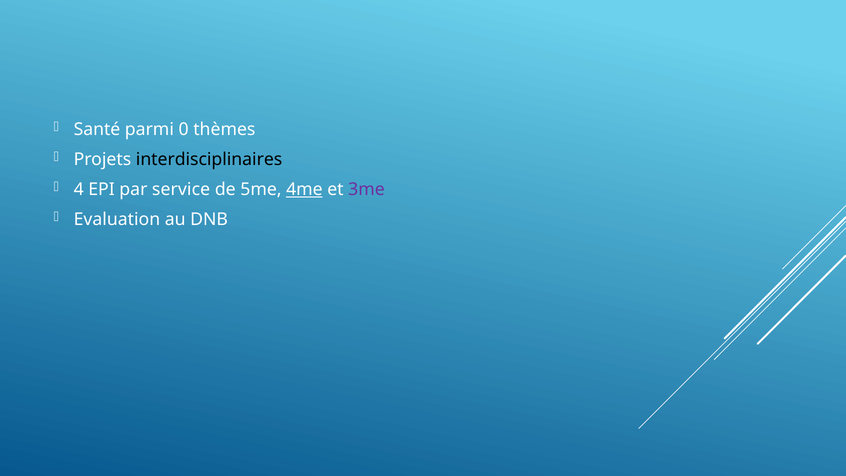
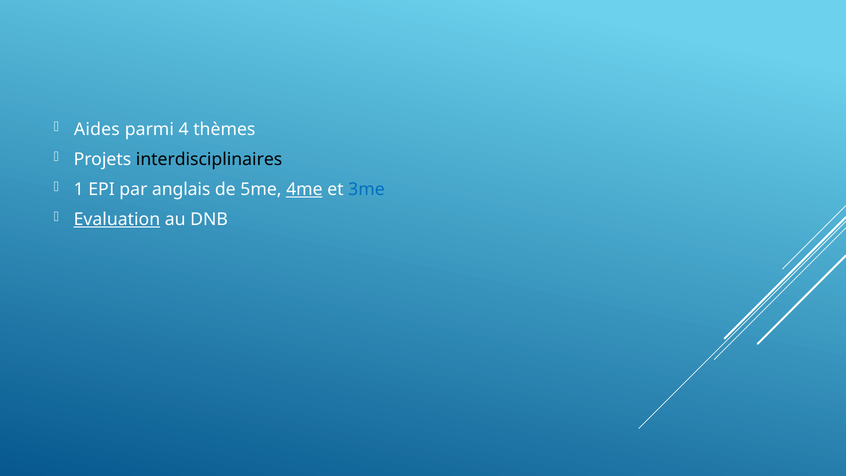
Santé: Santé -> Aides
0: 0 -> 4
4: 4 -> 1
service: service -> anglais
3me colour: purple -> blue
Evaluation underline: none -> present
